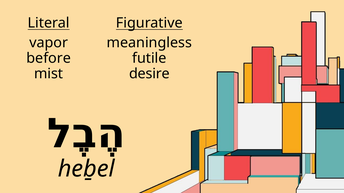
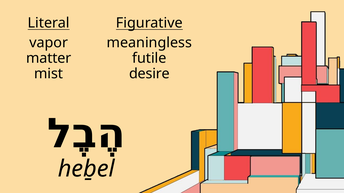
before: before -> matter
